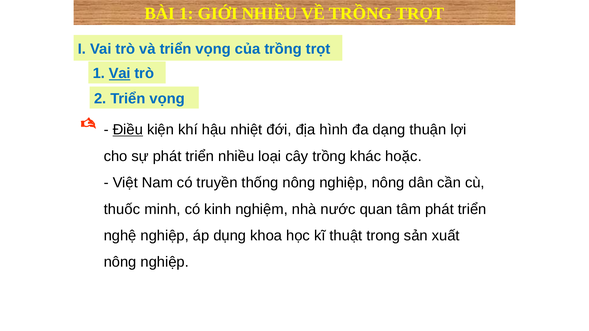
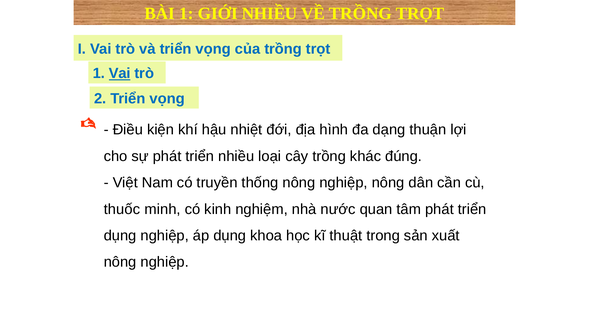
Điều underline: present -> none
hoặc: hoặc -> đúng
nghệ at (120, 236): nghệ -> dụng
